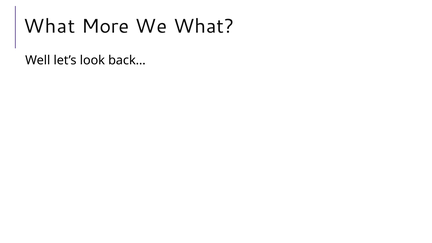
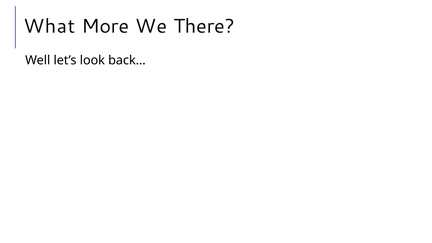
We What: What -> There
